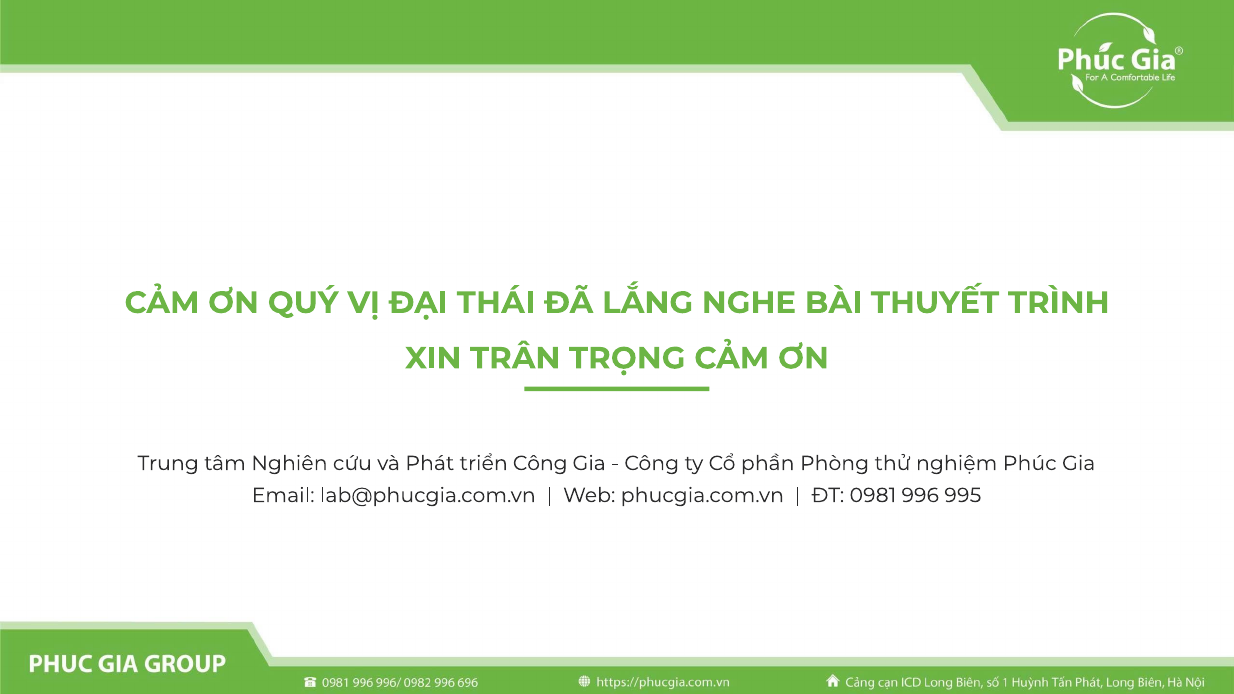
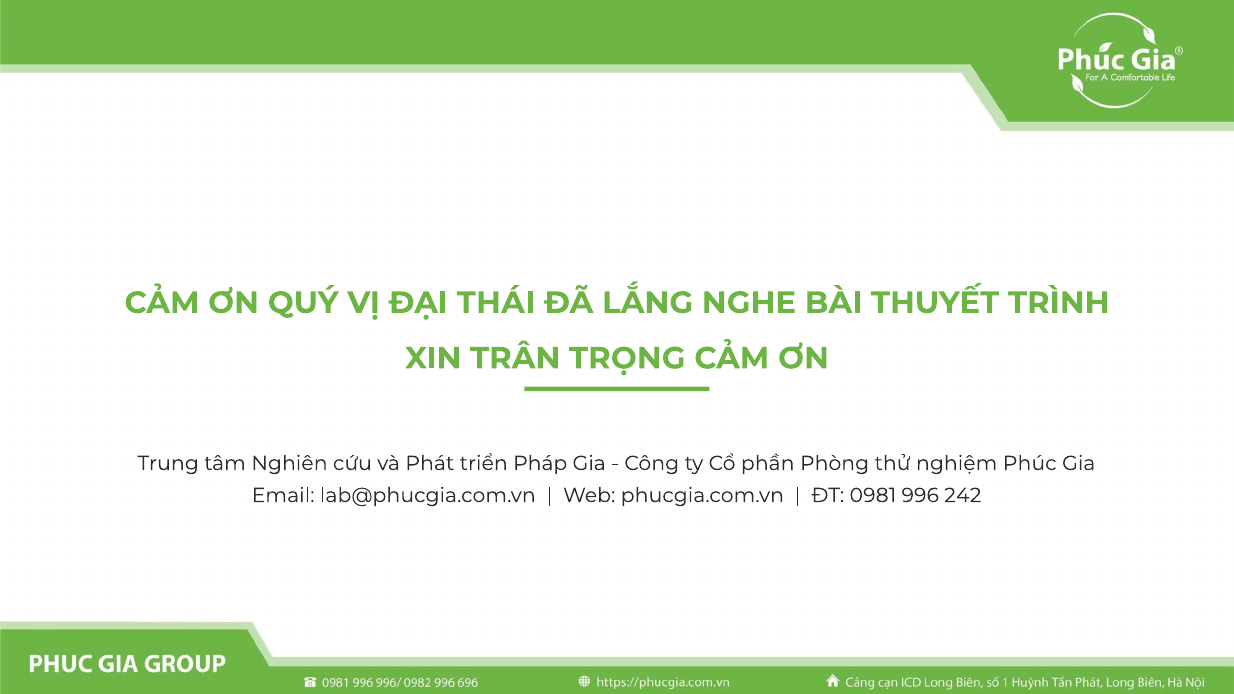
triển Công: Công -> Pháp
995: 995 -> 242
